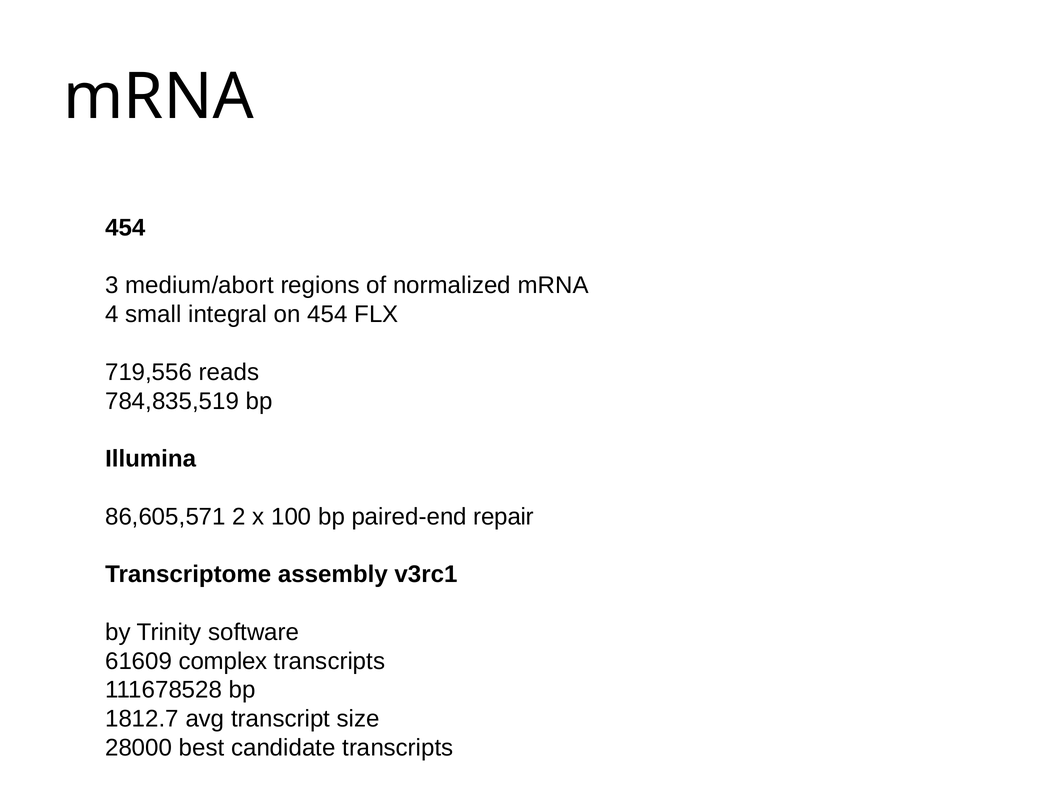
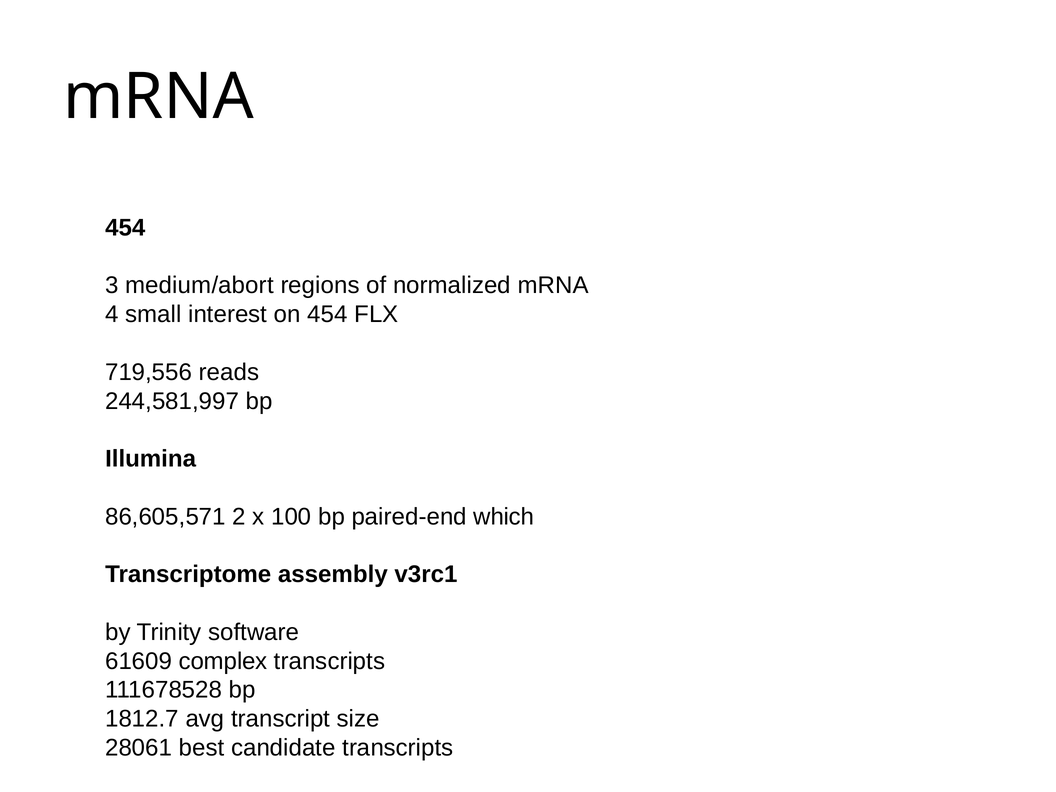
integral: integral -> interest
784,835,519: 784,835,519 -> 244,581,997
repair: repair -> which
28000: 28000 -> 28061
